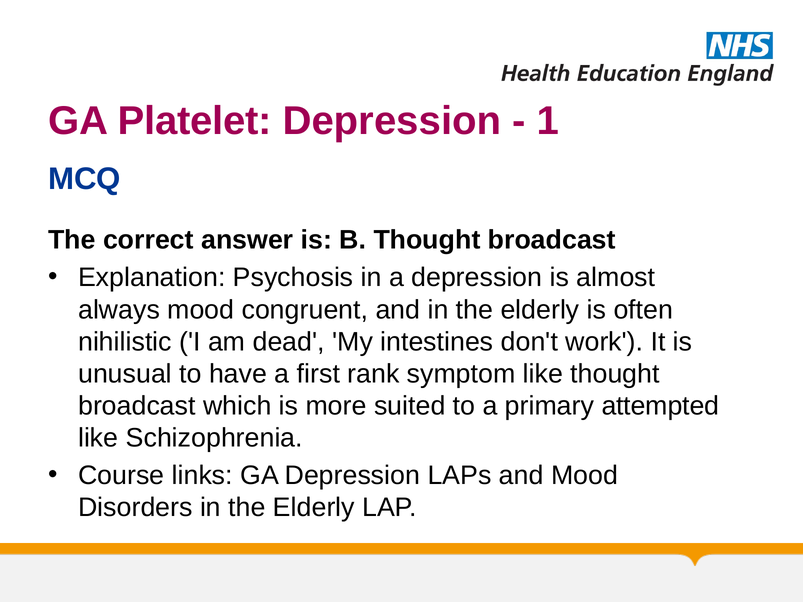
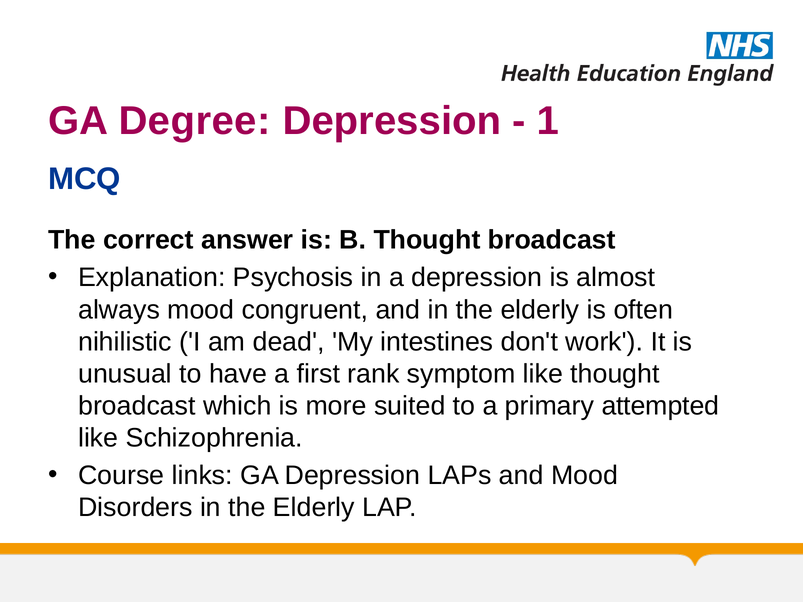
Platelet: Platelet -> Degree
